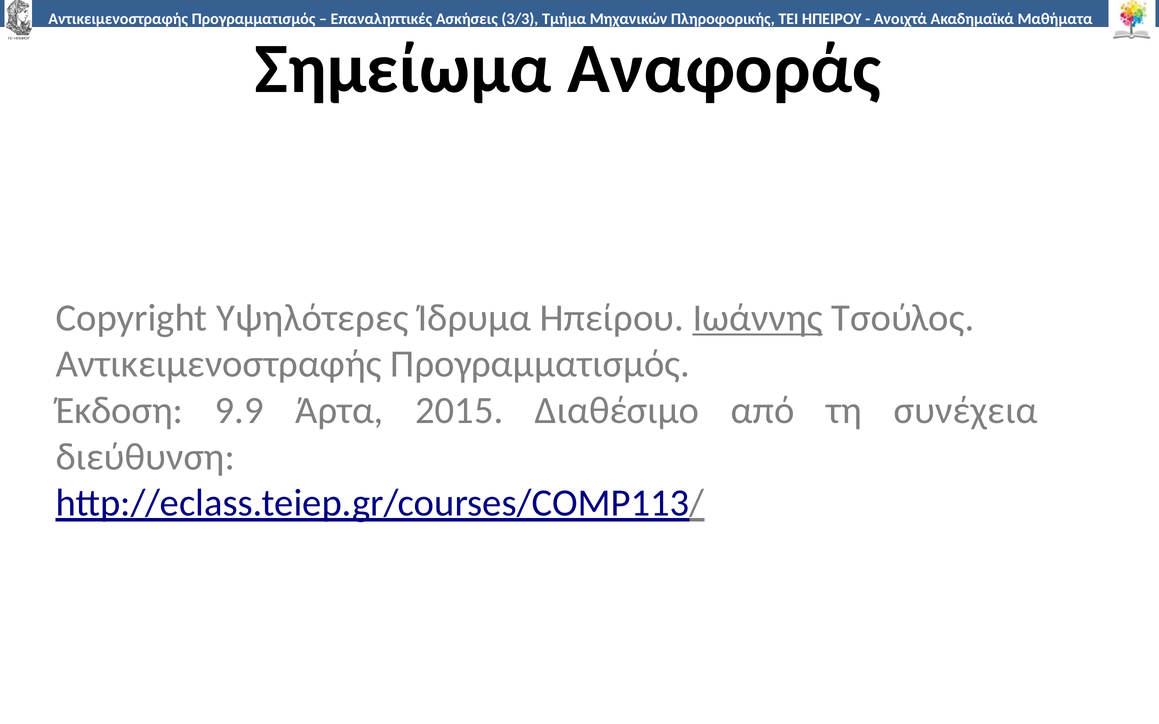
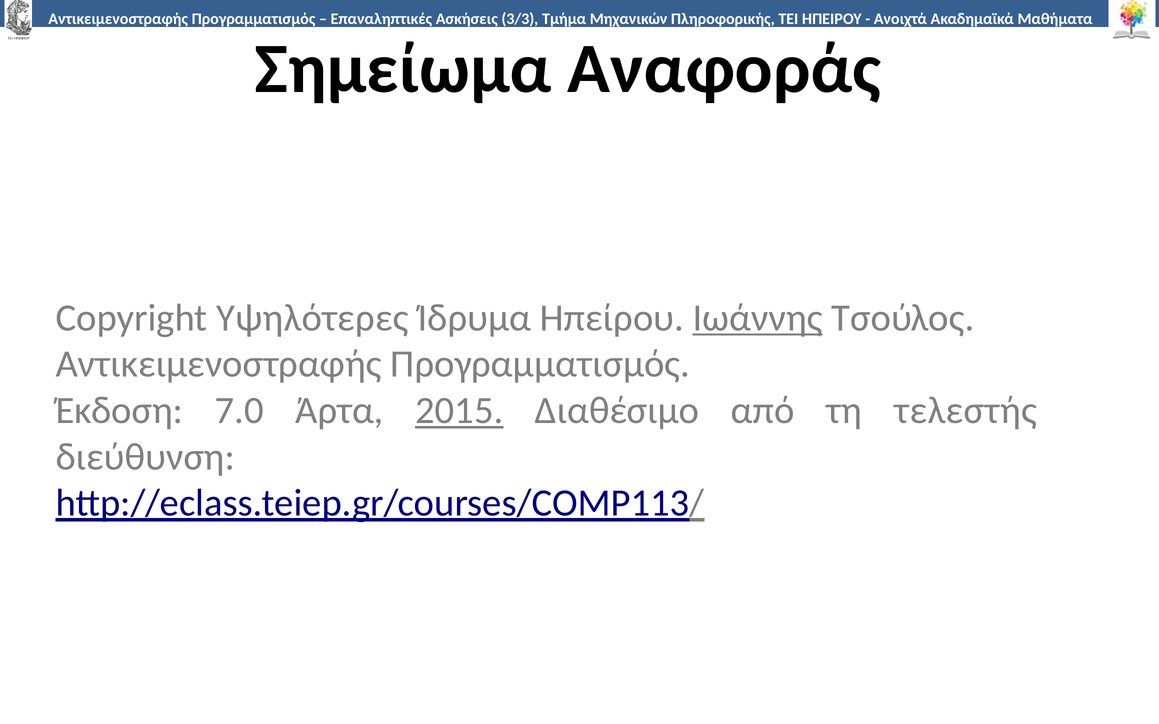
9.9: 9.9 -> 7.0
2015 underline: none -> present
συνέχεια: συνέχεια -> τελεστής
